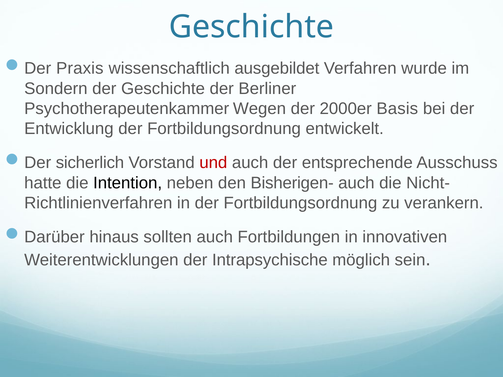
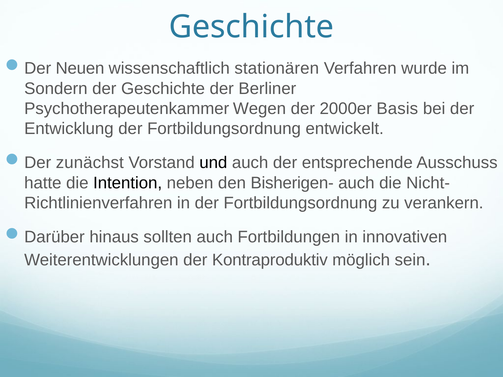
Praxis: Praxis -> Neuen
ausgebildet: ausgebildet -> stationären
sicherlich: sicherlich -> zunächst
und colour: red -> black
Intrapsychische: Intrapsychische -> Kontraproduktiv
